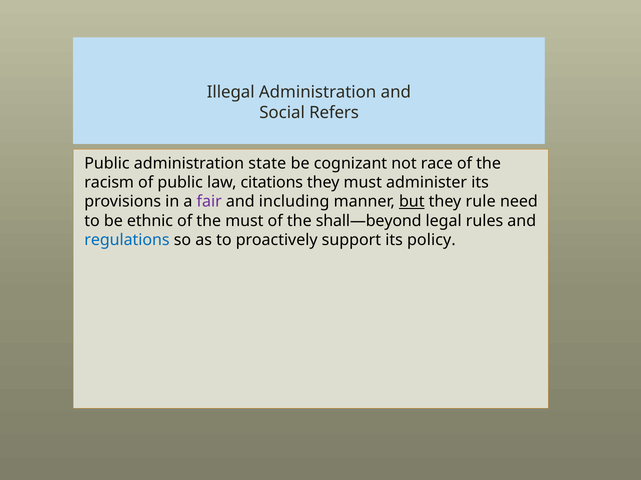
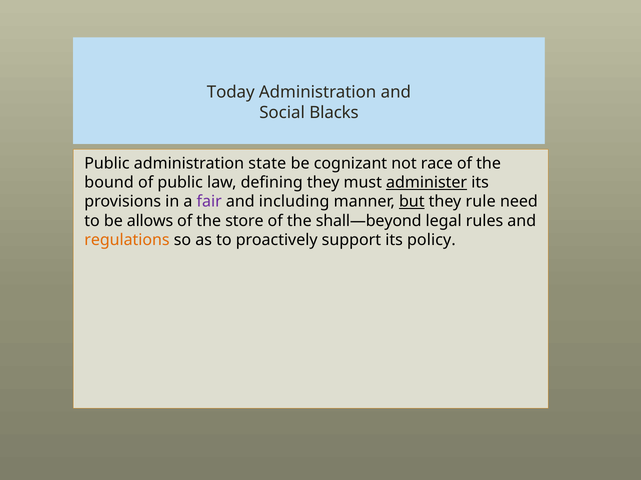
Illegal: Illegal -> Today
Refers: Refers -> Blacks
racism: racism -> bound
citations: citations -> defining
administer underline: none -> present
ethnic: ethnic -> allows
the must: must -> store
regulations colour: blue -> orange
